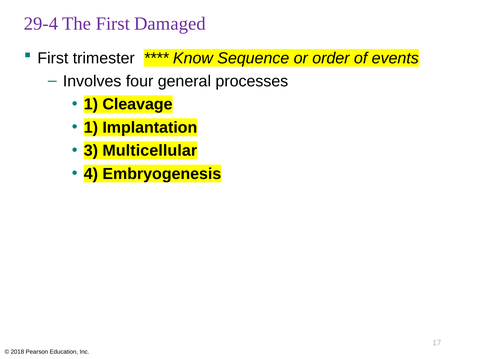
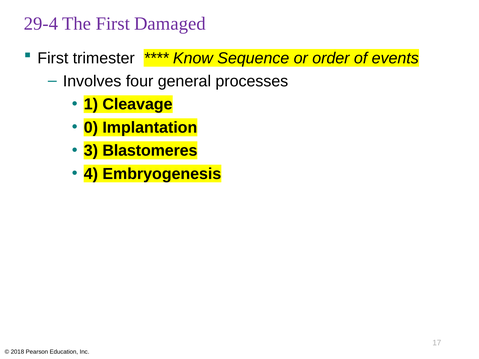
1 at (91, 128): 1 -> 0
Multicellular: Multicellular -> Blastomeres
